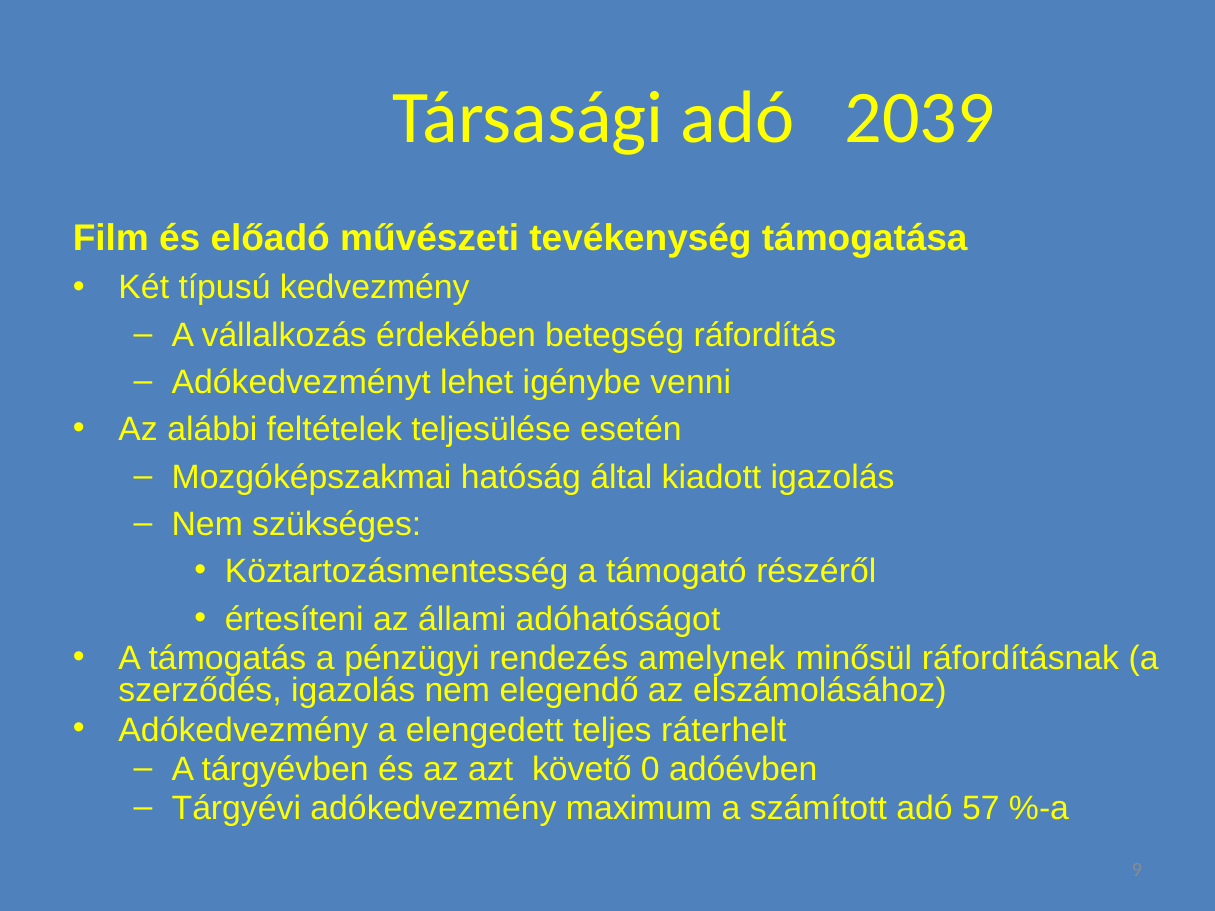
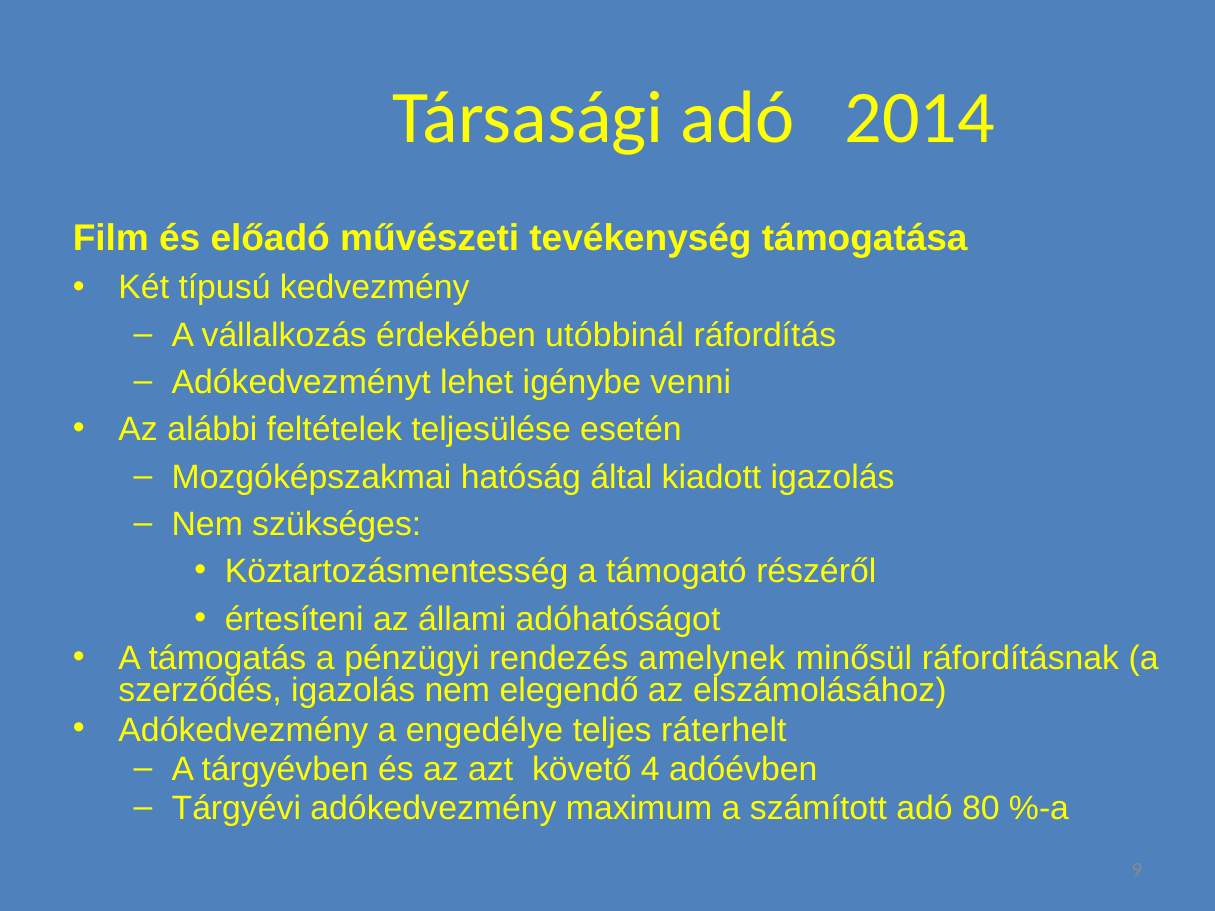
2039: 2039 -> 2014
betegség: betegség -> utóbbinál
elengedett: elengedett -> engedélye
0: 0 -> 4
57: 57 -> 80
